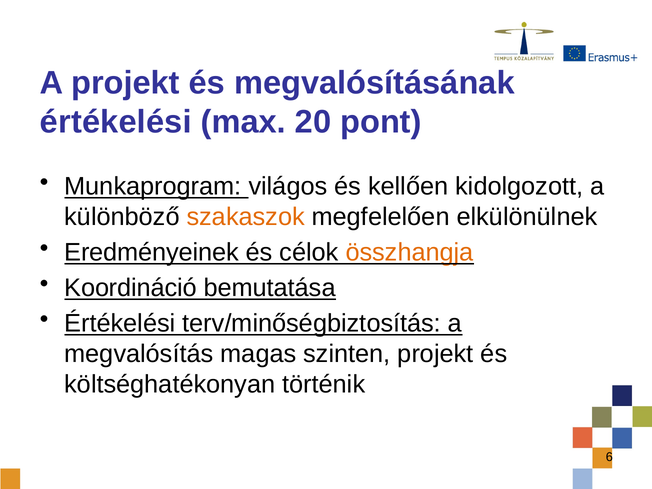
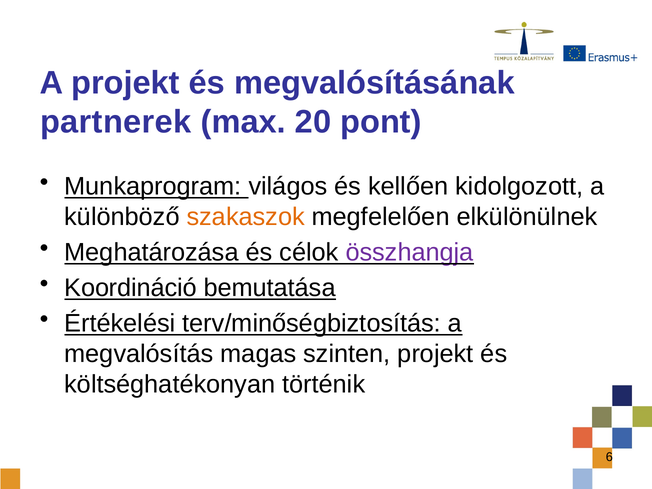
értékelési at (116, 122): értékelési -> partnerek
Eredményeinek: Eredményeinek -> Meghatározása
összhangja colour: orange -> purple
